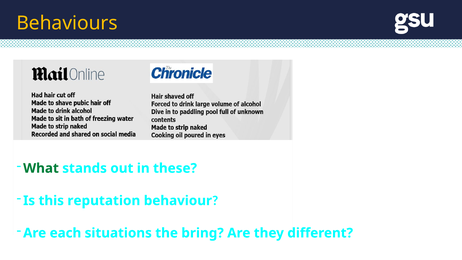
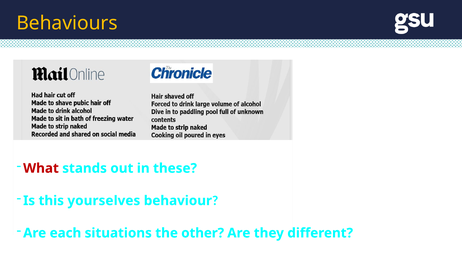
What colour: green -> red
reputation: reputation -> yourselves
bring: bring -> other
